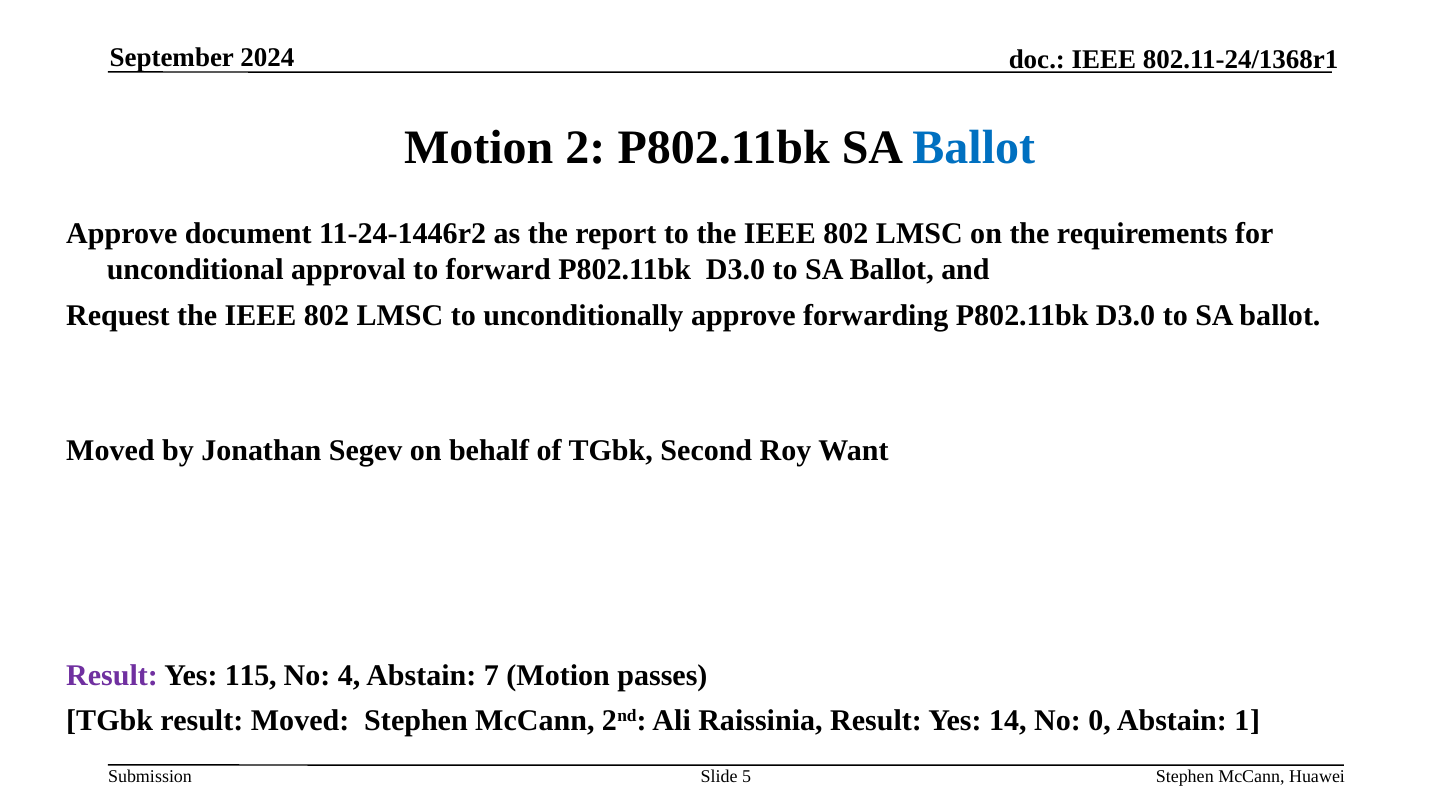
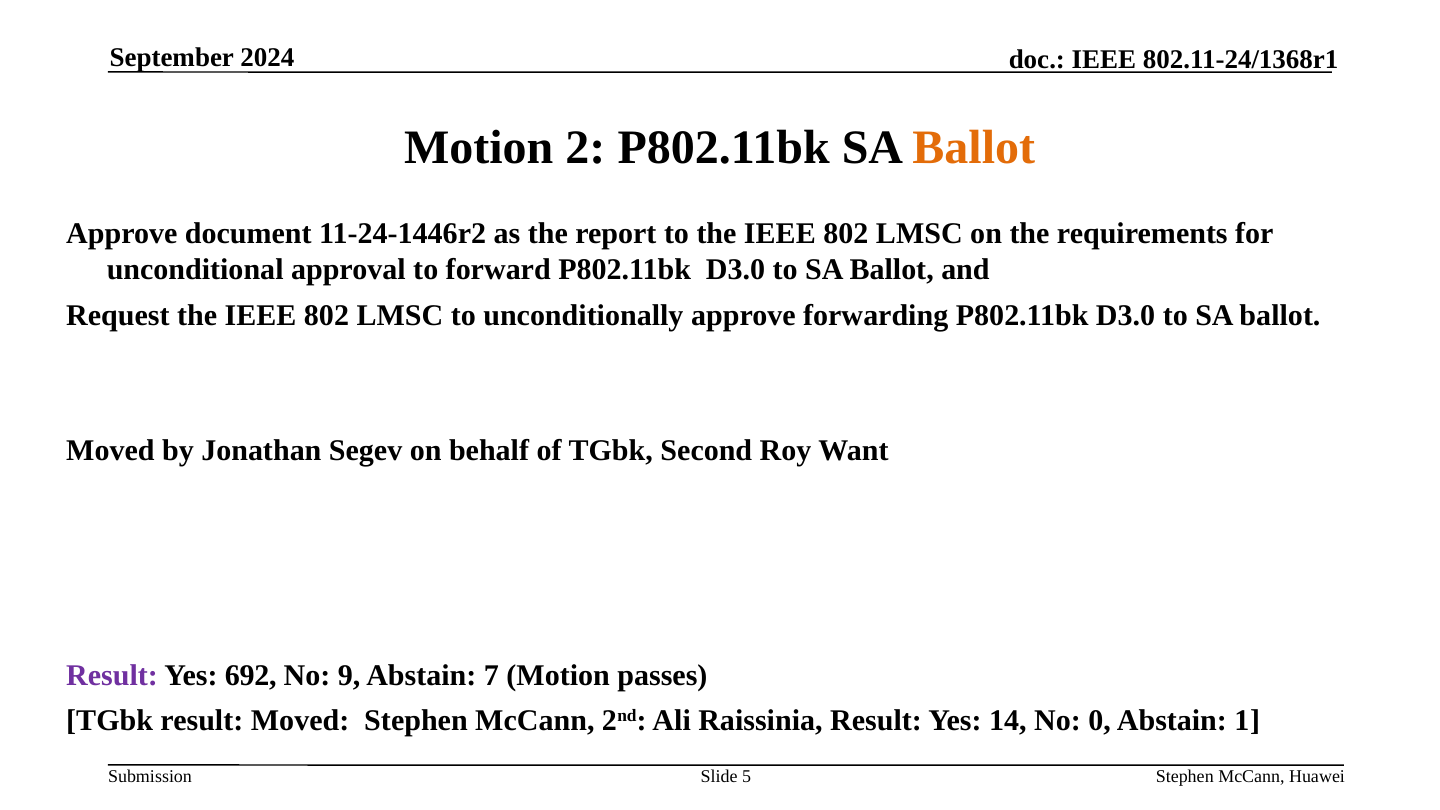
Ballot at (974, 147) colour: blue -> orange
115: 115 -> 692
4: 4 -> 9
